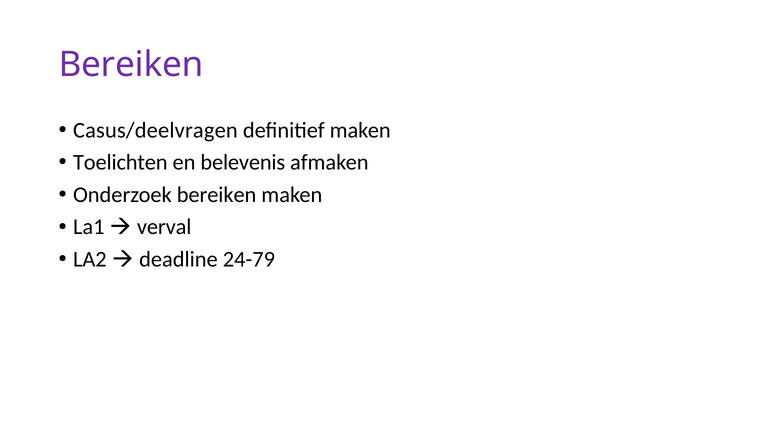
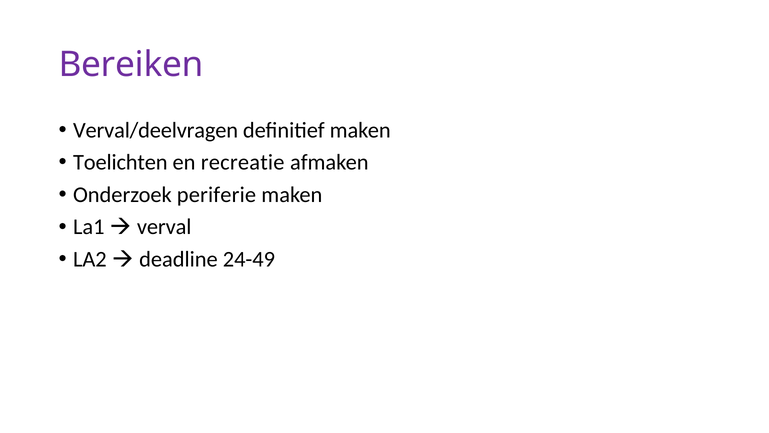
Casus/deelvragen: Casus/deelvragen -> Verval/deelvragen
belevenis: belevenis -> recreatie
Onderzoek bereiken: bereiken -> periferie
24-79: 24-79 -> 24-49
